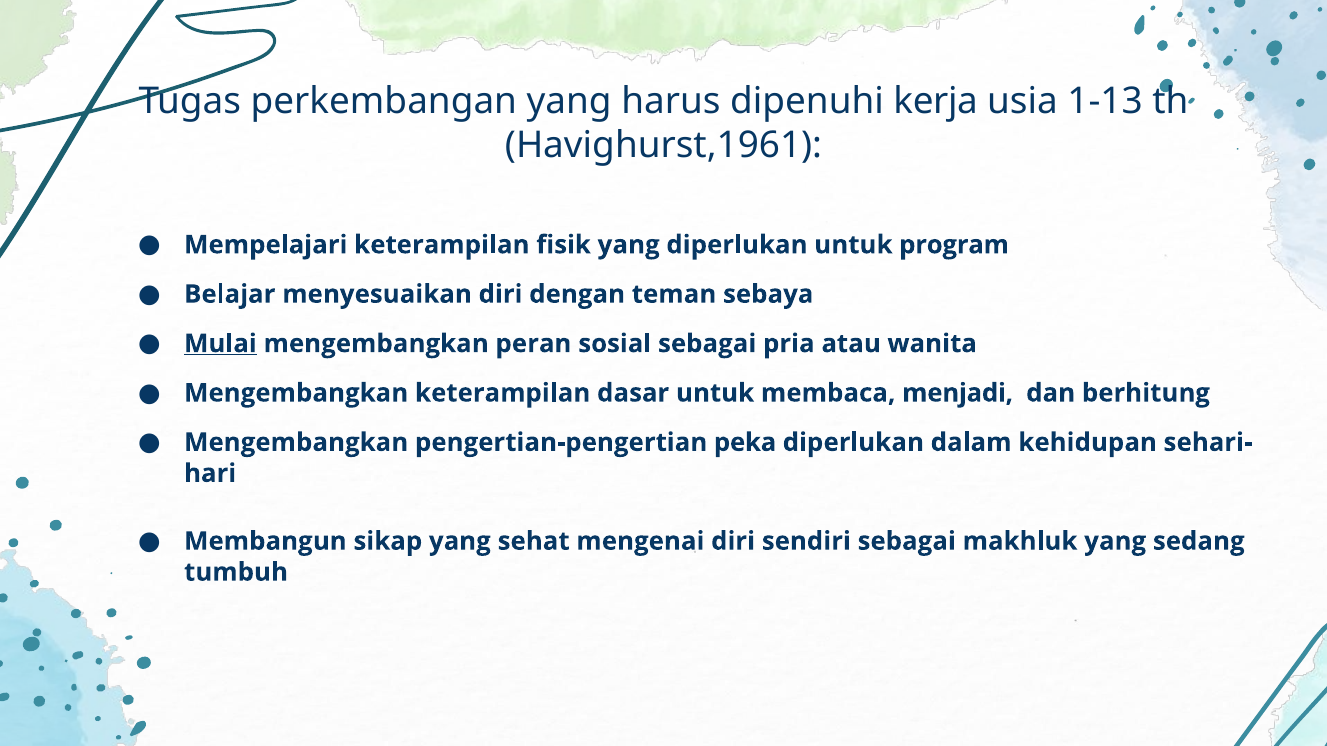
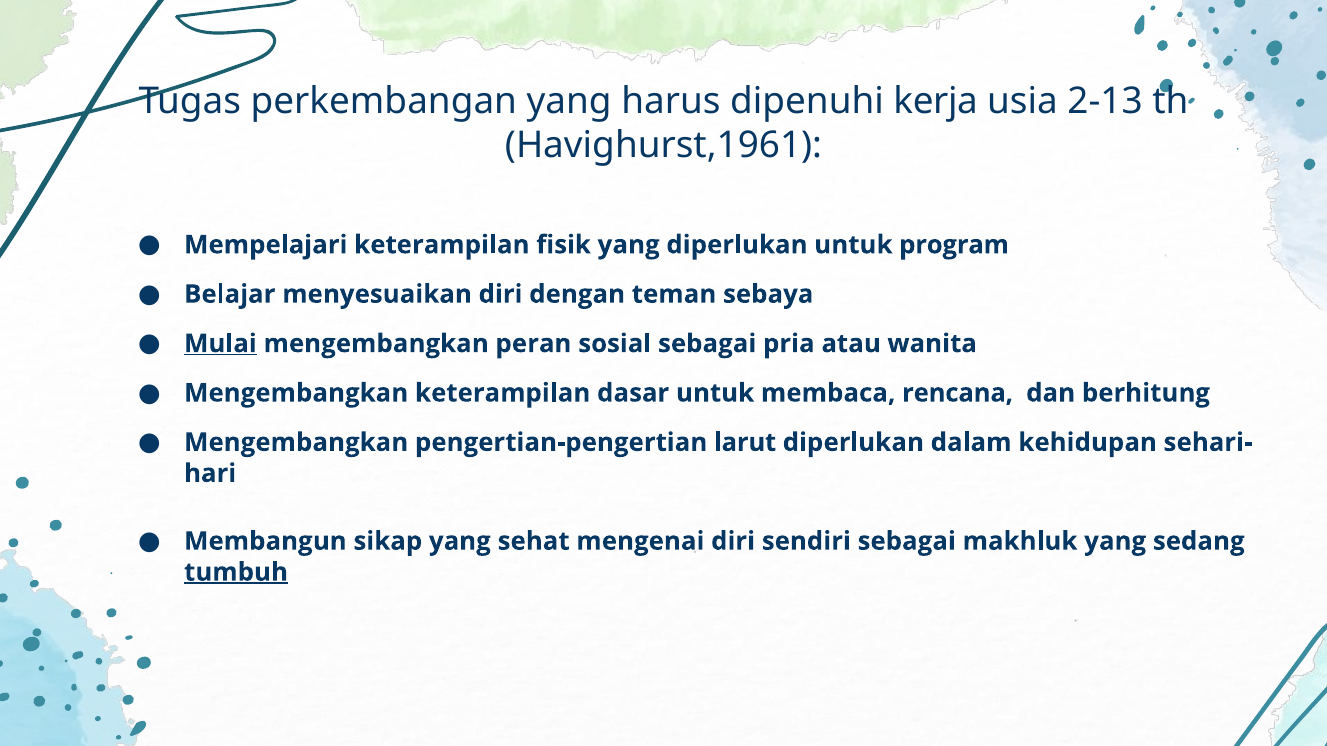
1-13: 1-13 -> 2-13
menjadi: menjadi -> rencana
peka: peka -> larut
tumbuh underline: none -> present
